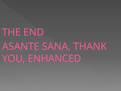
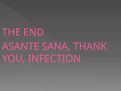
ENHANCED: ENHANCED -> INFECTION
